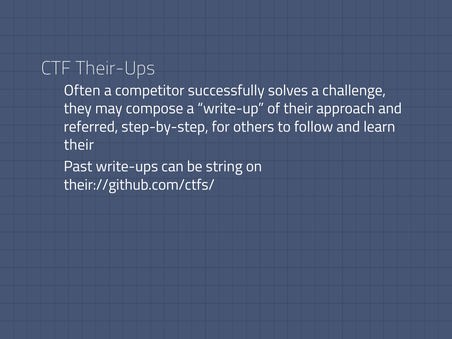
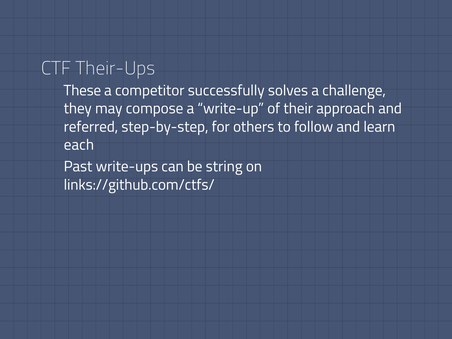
Often: Often -> These
their at (79, 145): their -> each
their://github.com/ctfs/: their://github.com/ctfs/ -> links://github.com/ctfs/
